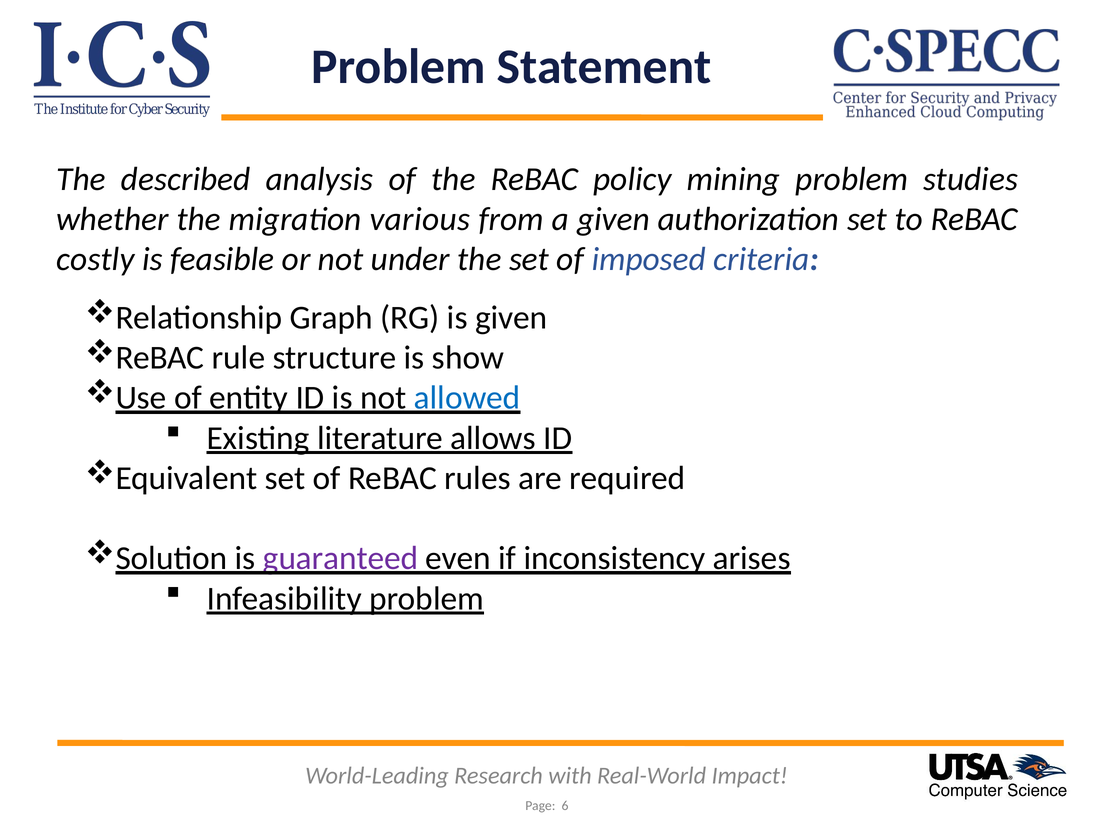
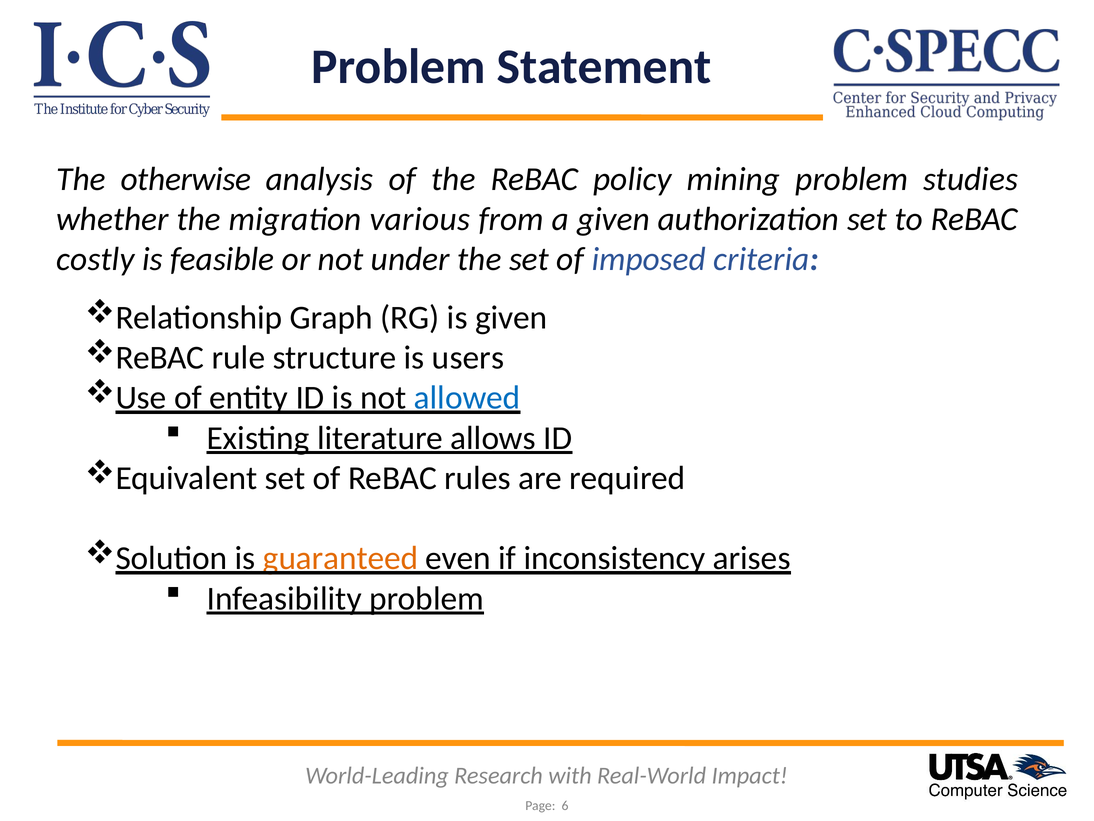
described: described -> otherwise
show: show -> users
guaranteed colour: purple -> orange
